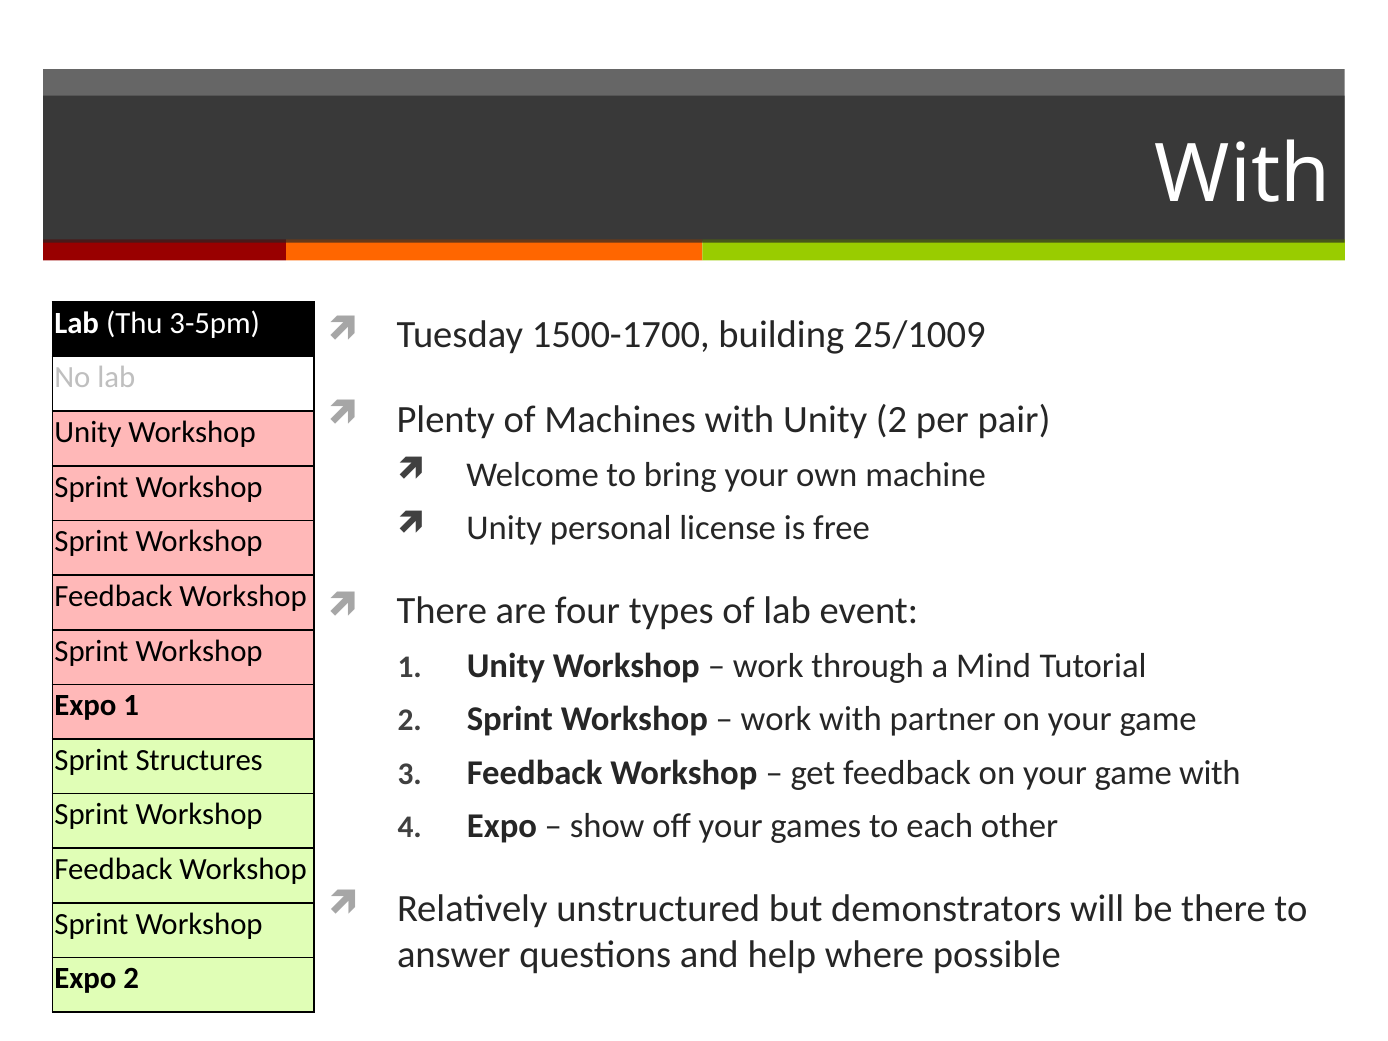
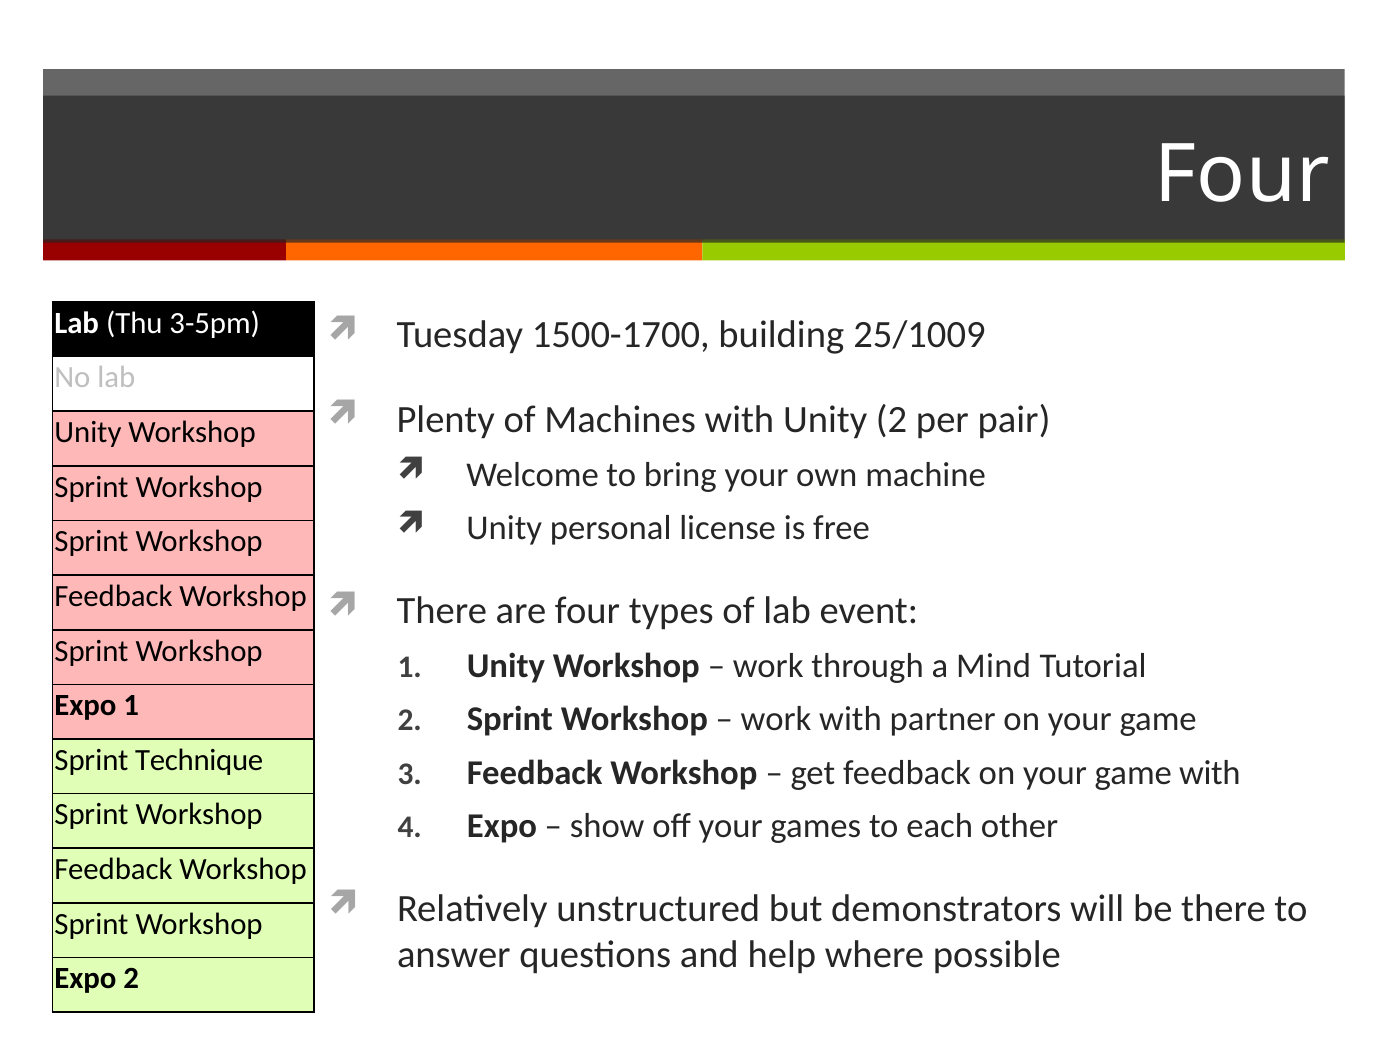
With at (1243, 175): With -> Four
Structures: Structures -> Technique
